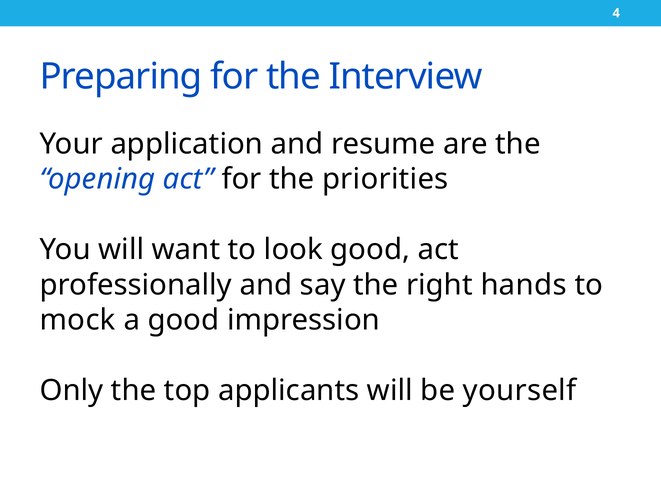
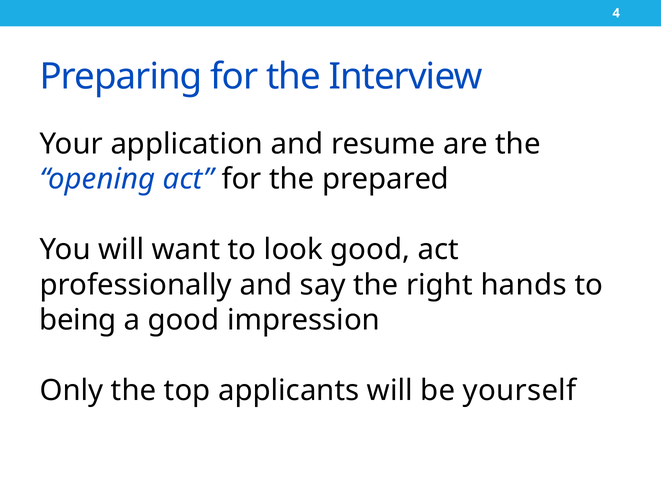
priorities: priorities -> prepared
mock: mock -> being
